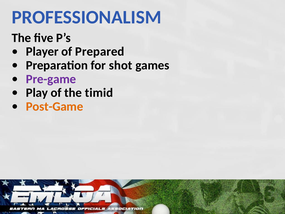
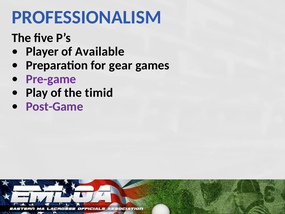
Prepared: Prepared -> Available
shot: shot -> gear
Post-Game colour: orange -> purple
